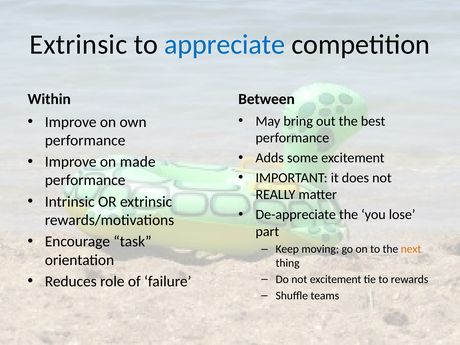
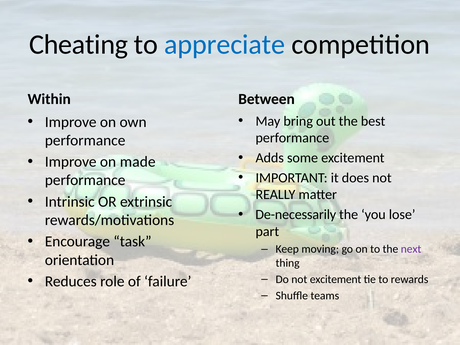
Extrinsic at (78, 45): Extrinsic -> Cheating
De-appreciate: De-appreciate -> De-necessarily
next colour: orange -> purple
